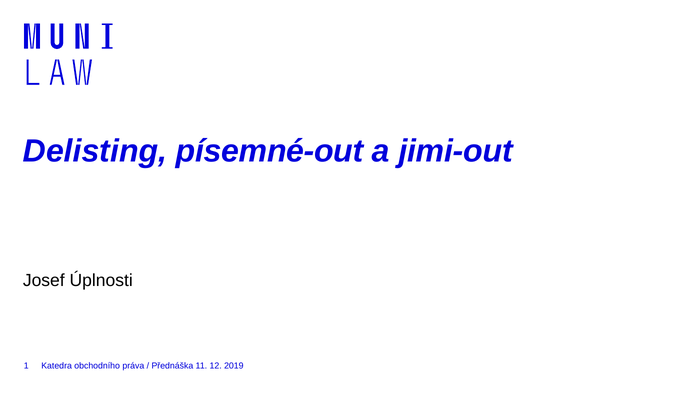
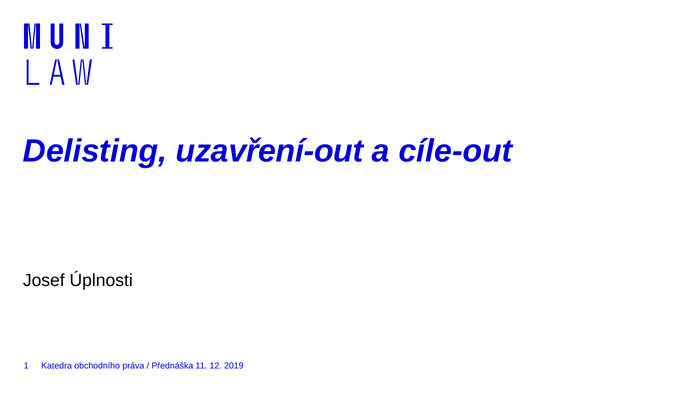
písemné-out: písemné-out -> uzavření-out
jimi-out: jimi-out -> cíle-out
